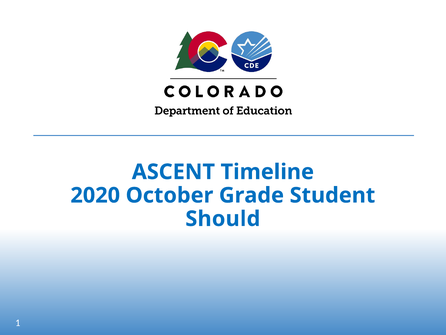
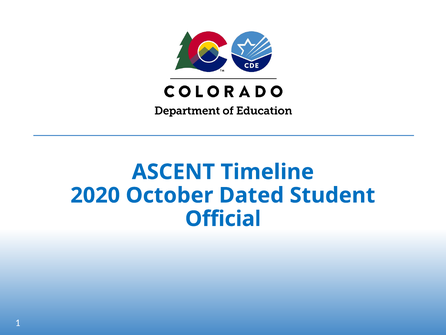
Grade: Grade -> Dated
Should: Should -> Official
